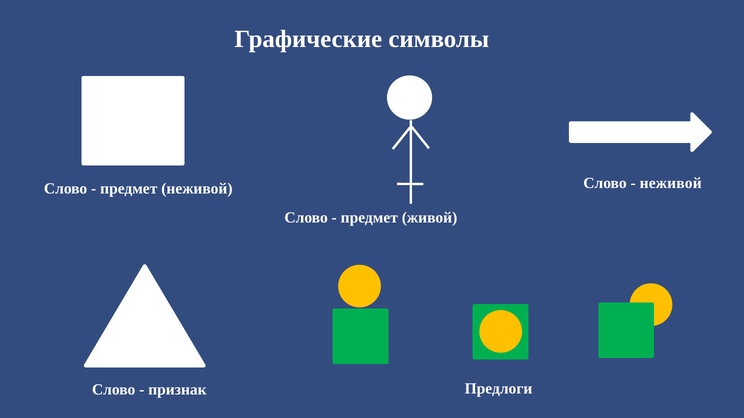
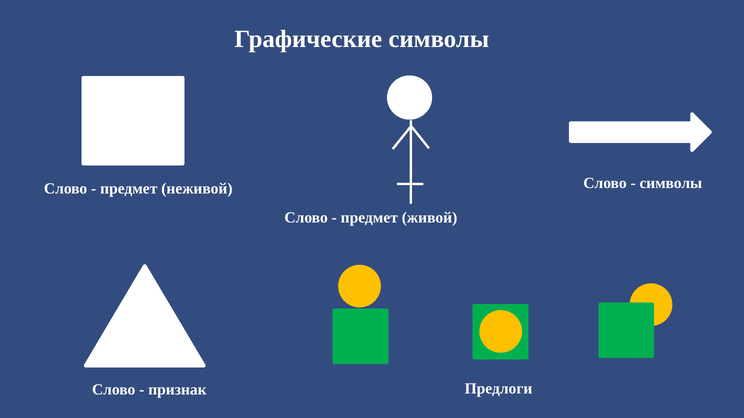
неживой at (671, 183): неживой -> символы
